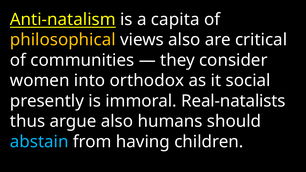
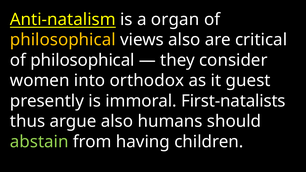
capita: capita -> organ
communities at (82, 60): communities -> philosophical
social: social -> guest
Real-natalists: Real-natalists -> First-natalists
abstain colour: light blue -> light green
